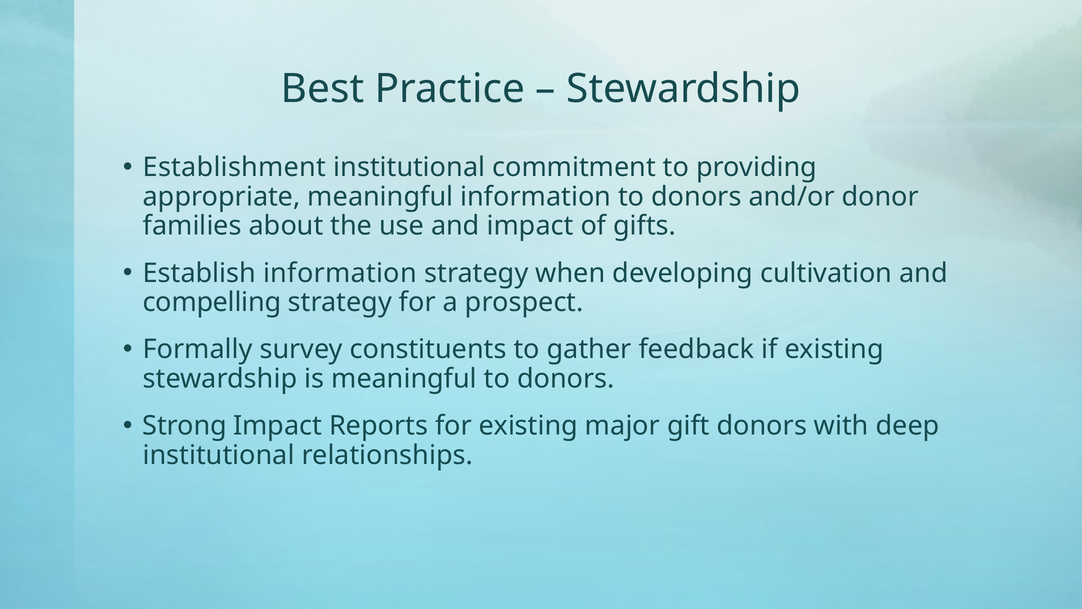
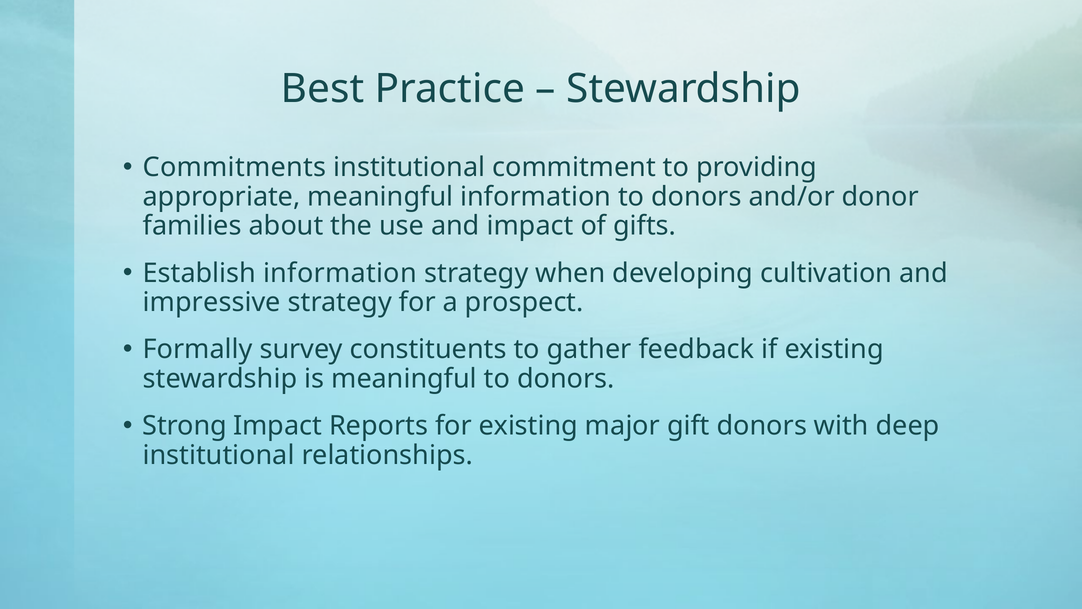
Establishment: Establishment -> Commitments
compelling: compelling -> impressive
